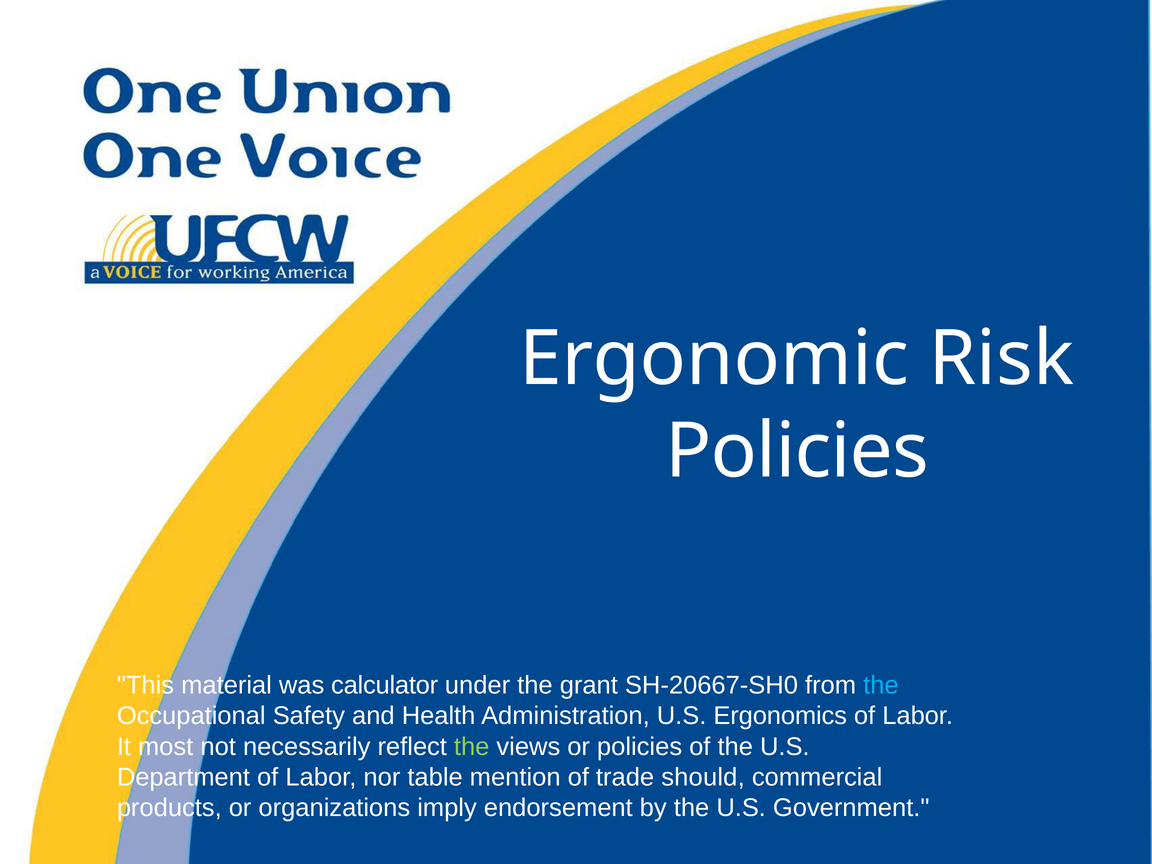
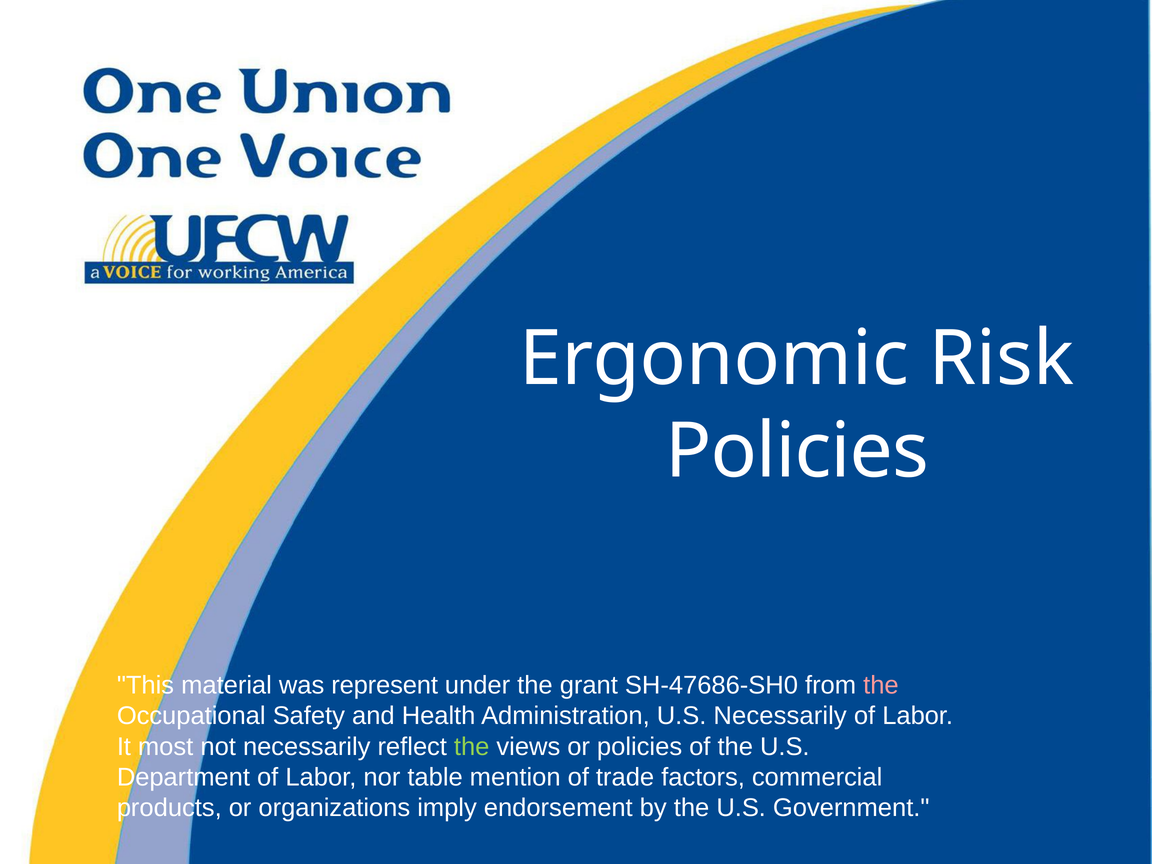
calculator: calculator -> represent
SH-20667-SH0: SH-20667-SH0 -> SH-47686-SH0
the at (881, 685) colour: light blue -> pink
U.S Ergonomics: Ergonomics -> Necessarily
should: should -> factors
